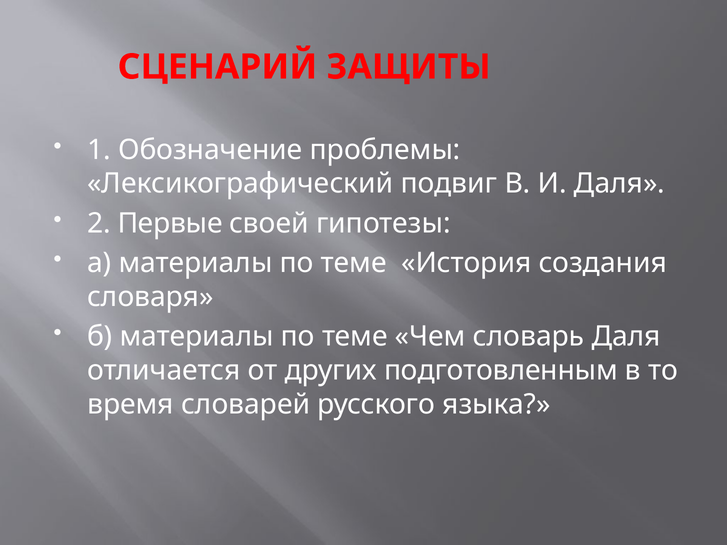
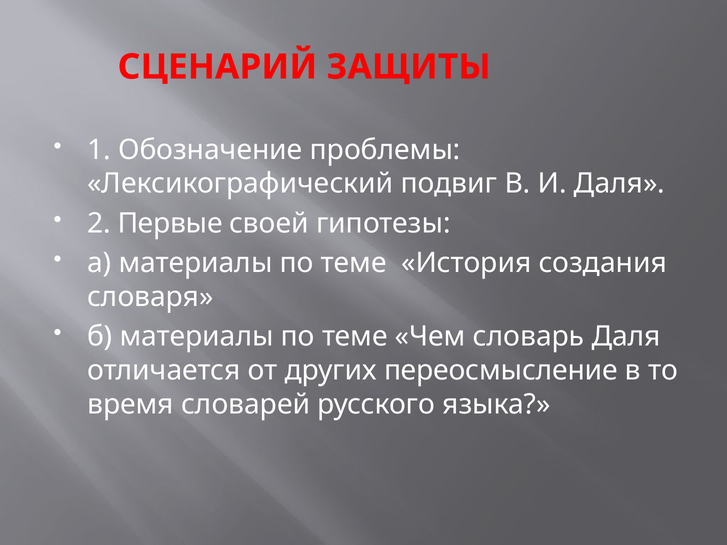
подготовленным: подготовленным -> переосмысление
